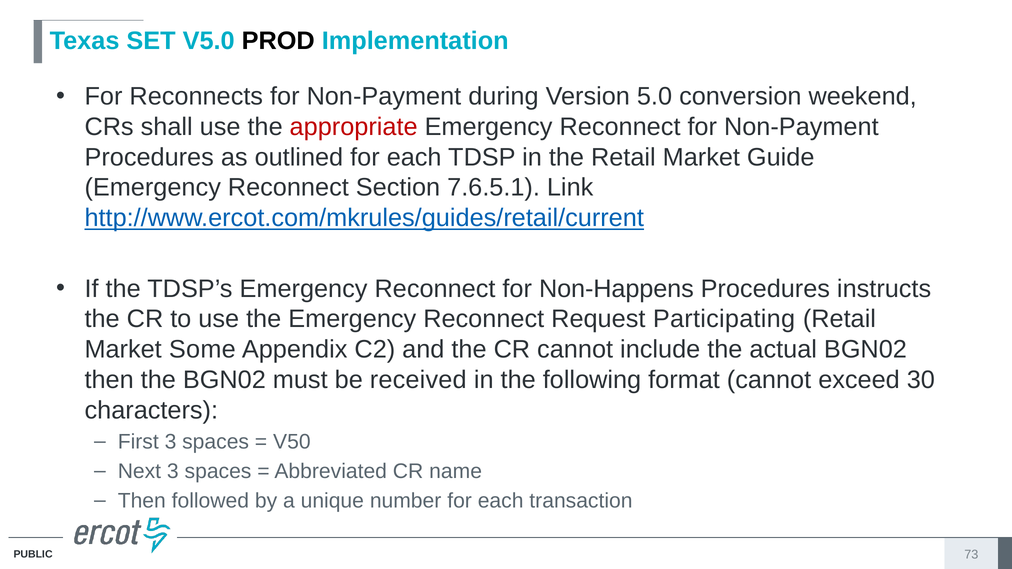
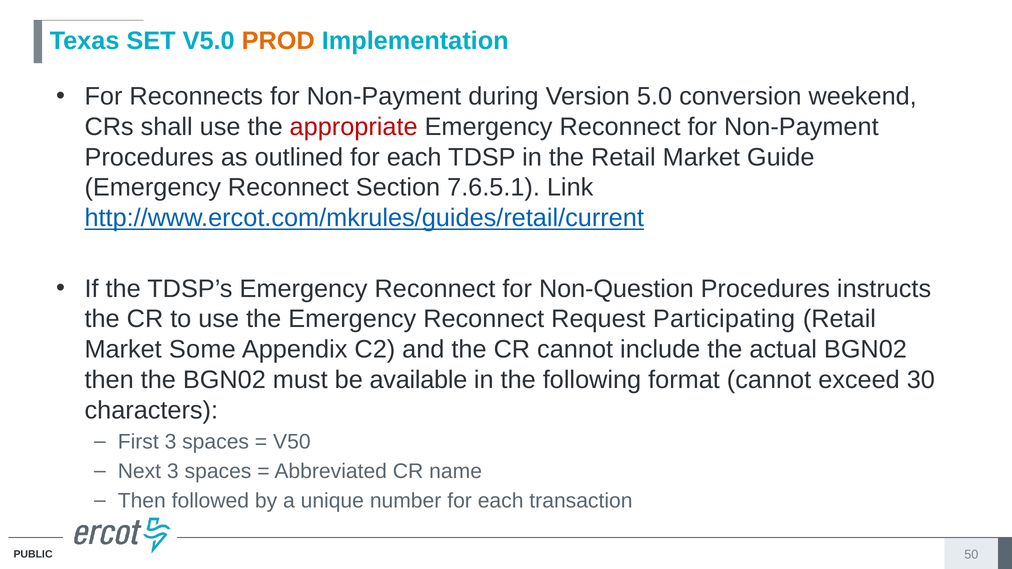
PROD colour: black -> orange
Non-Happens: Non-Happens -> Non-Question
received: received -> available
73: 73 -> 50
